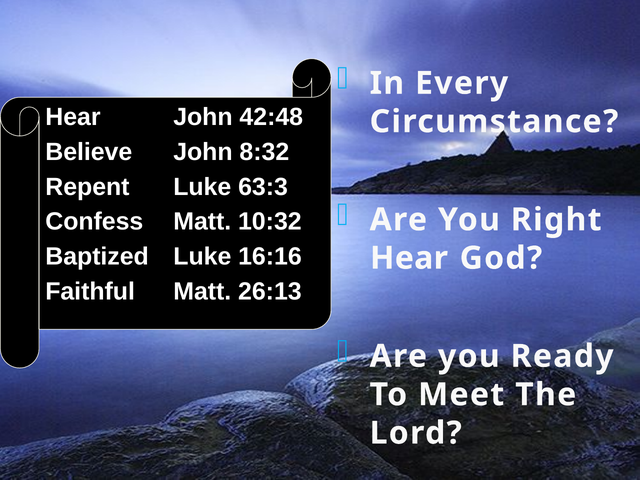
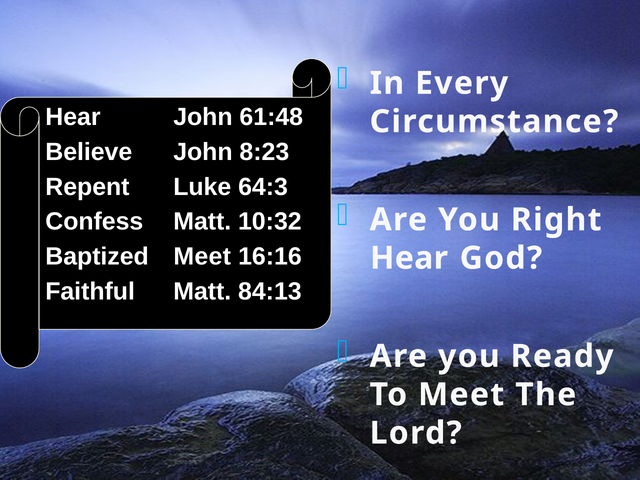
42:48: 42:48 -> 61:48
8:32: 8:32 -> 8:23
63:3: 63:3 -> 64:3
Baptized Luke: Luke -> Meet
26:13: 26:13 -> 84:13
